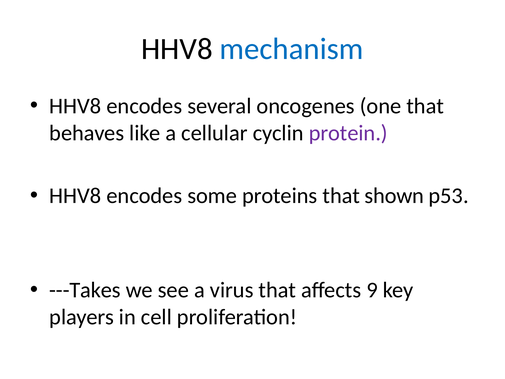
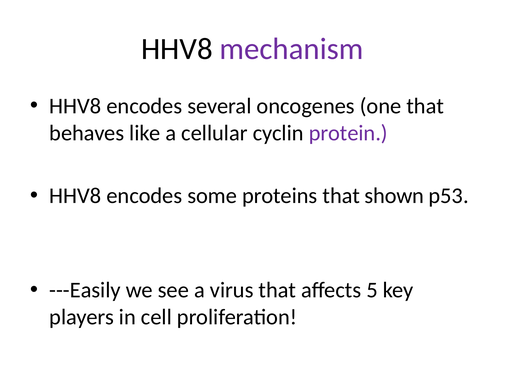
mechanism colour: blue -> purple
---Takes: ---Takes -> ---Easily
9: 9 -> 5
